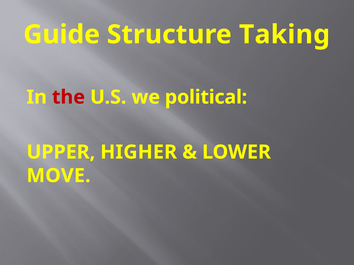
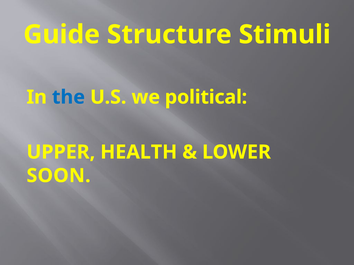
Taking: Taking -> Stimuli
the colour: red -> blue
HIGHER: HIGHER -> HEALTH
MOVE: MOVE -> SOON
